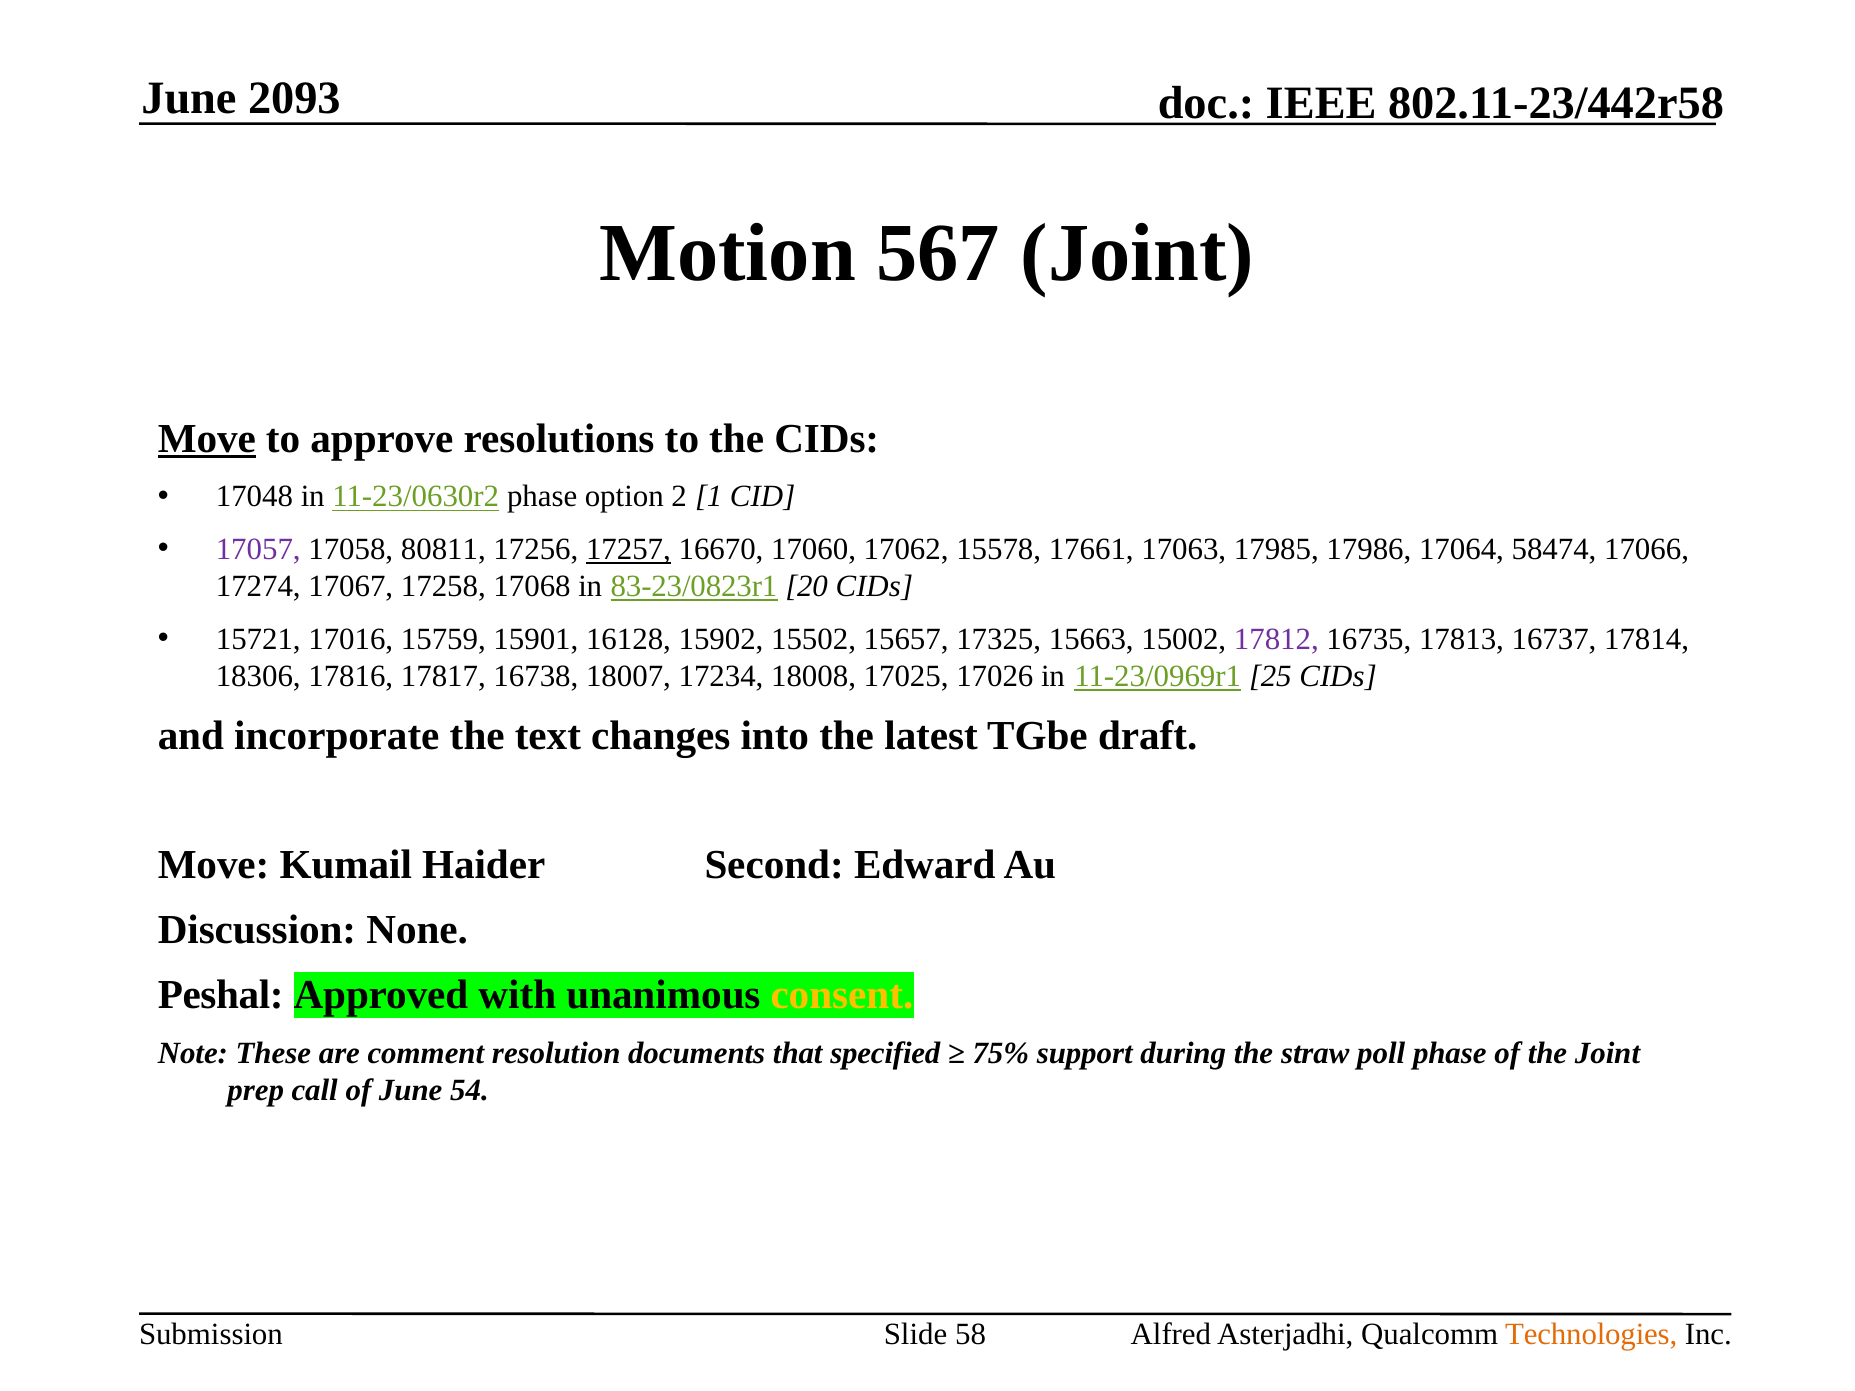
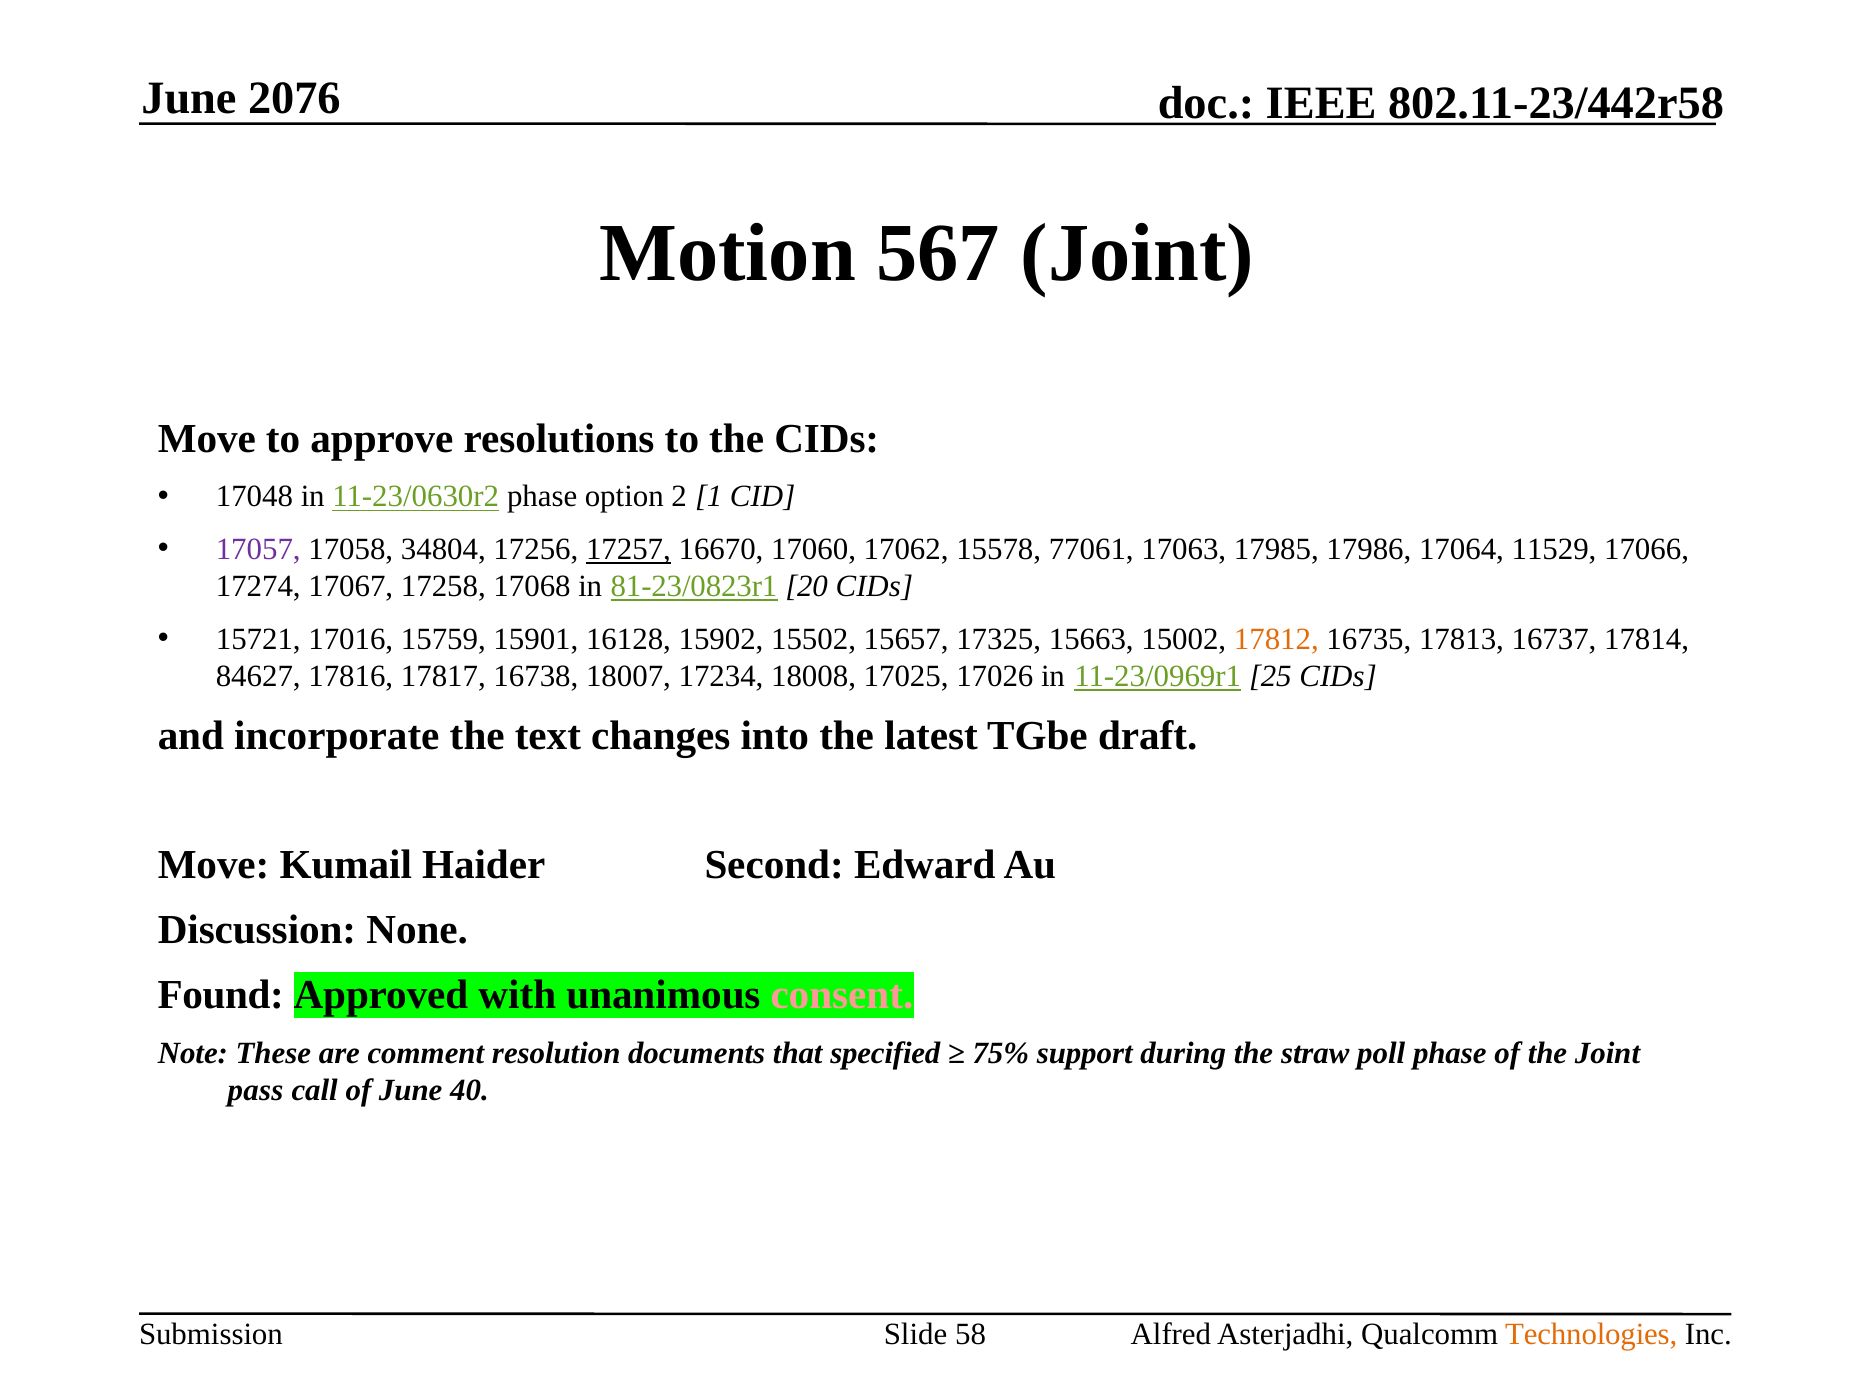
2093: 2093 -> 2076
Move at (207, 439) underline: present -> none
80811: 80811 -> 34804
17661: 17661 -> 77061
58474: 58474 -> 11529
83-23/0823r1: 83-23/0823r1 -> 81-23/0823r1
17812 colour: purple -> orange
18306: 18306 -> 84627
Peshal: Peshal -> Found
consent colour: yellow -> pink
prep: prep -> pass
54: 54 -> 40
